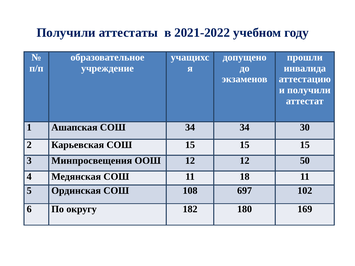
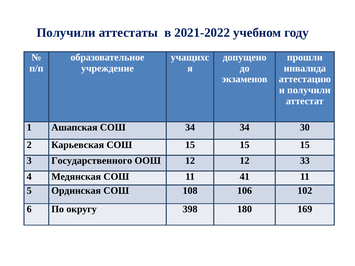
Минпросвещения: Минпросвещения -> Государственного
50: 50 -> 33
18: 18 -> 41
697: 697 -> 106
182: 182 -> 398
